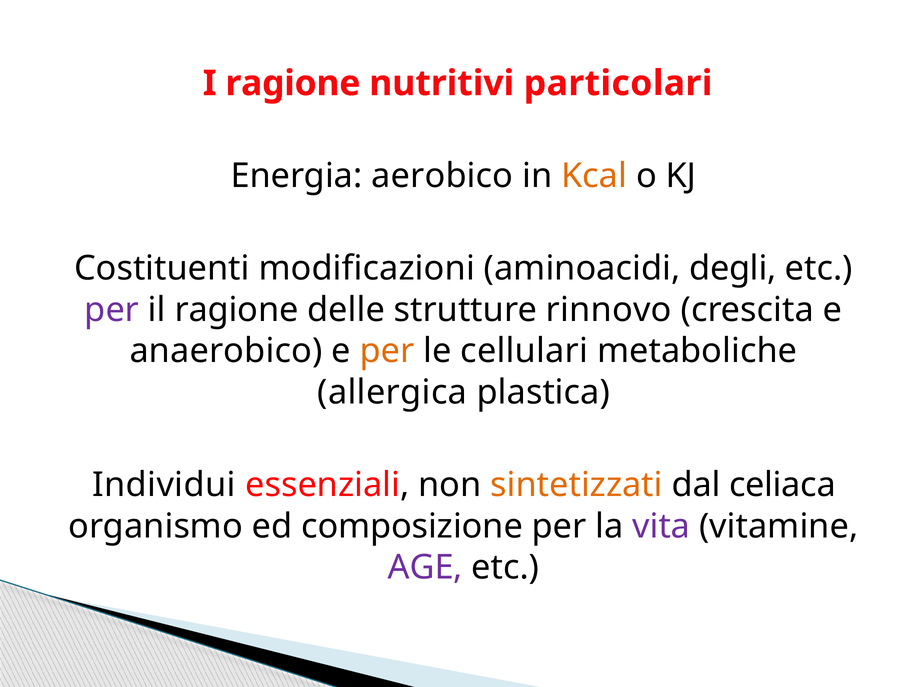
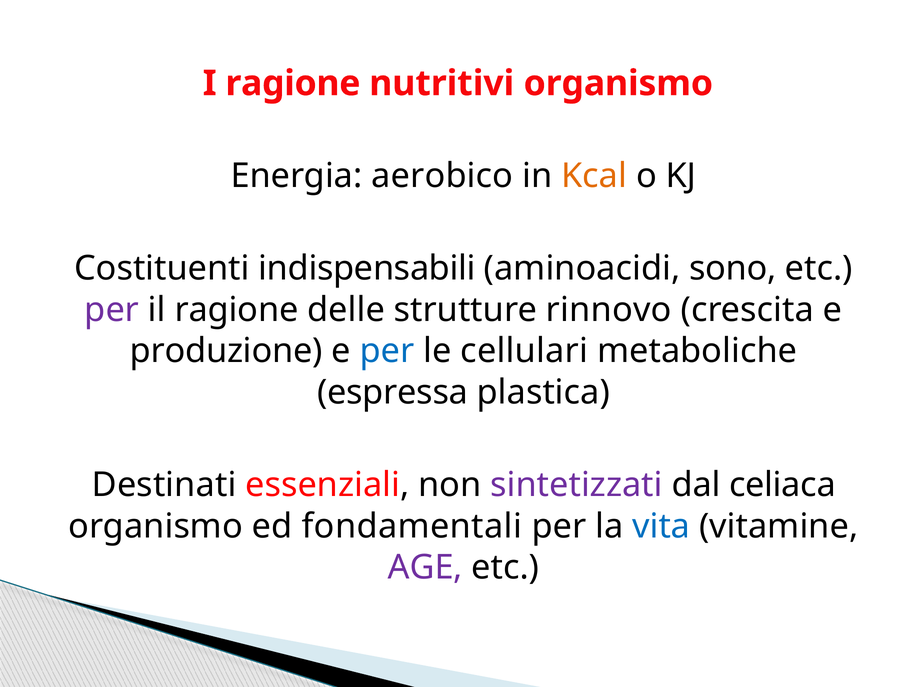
nutritivi particolari: particolari -> organismo
modificazioni: modificazioni -> indispensabili
degli: degli -> sono
anaerobico: anaerobico -> produzione
per at (387, 351) colour: orange -> blue
allergica: allergica -> espressa
Individui: Individui -> Destinati
sintetizzati colour: orange -> purple
composizione: composizione -> fondamentali
vita colour: purple -> blue
